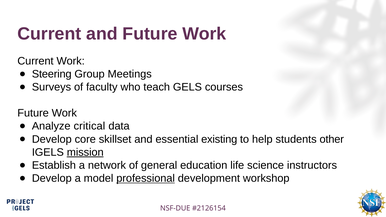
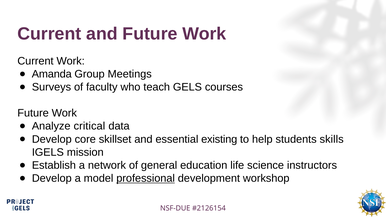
Steering: Steering -> Amanda
other: other -> skills
mission underline: present -> none
